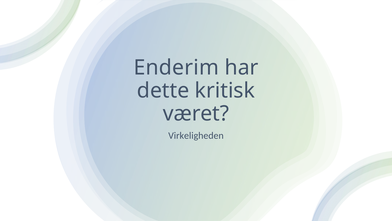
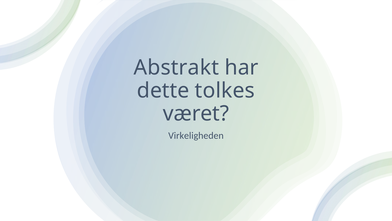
Enderim: Enderim -> Abstrakt
kritisk: kritisk -> tolkes
